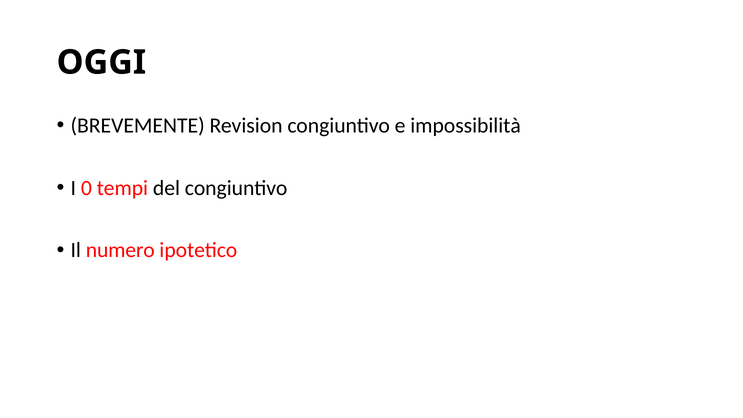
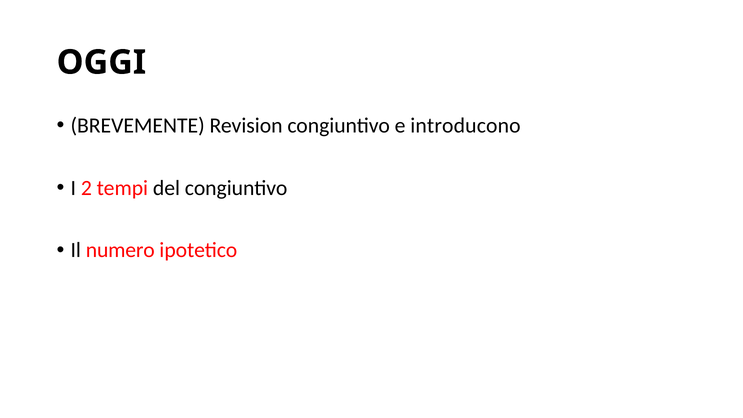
impossibilità: impossibilità -> introducono
0: 0 -> 2
